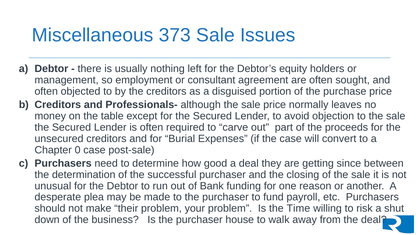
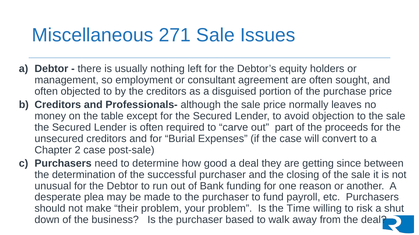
373: 373 -> 271
0: 0 -> 2
house: house -> based
